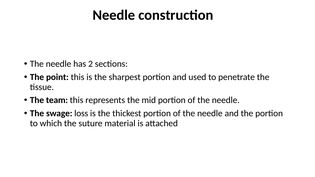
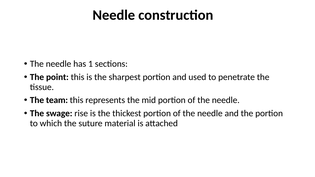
2: 2 -> 1
loss: loss -> rise
